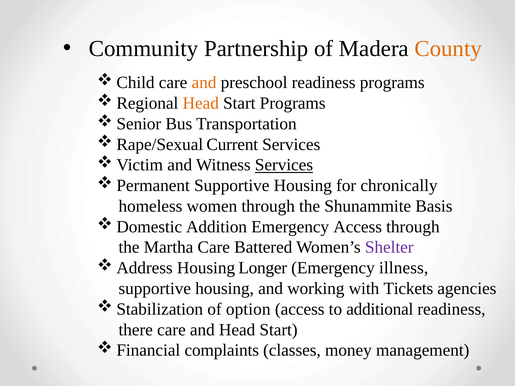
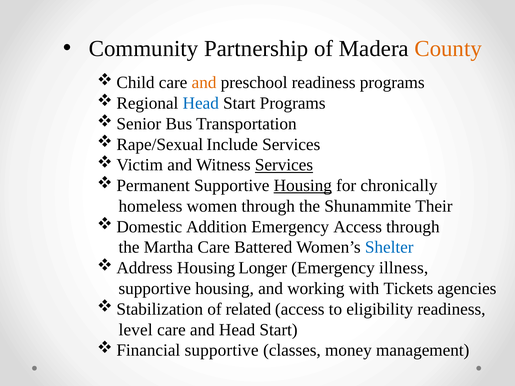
Head at (201, 103) colour: orange -> blue
Current: Current -> Include
Housing at (303, 186) underline: none -> present
Basis: Basis -> Their
Shelter colour: purple -> blue
option: option -> related
additional: additional -> eligibility
there: there -> level
complaints at (222, 350): complaints -> supportive
